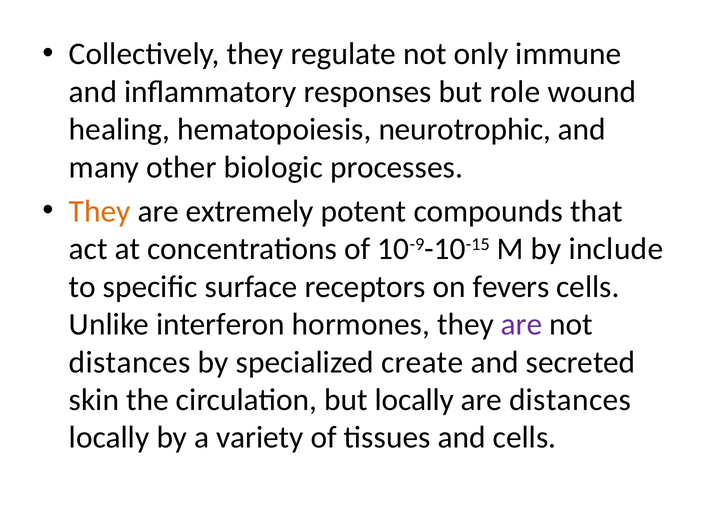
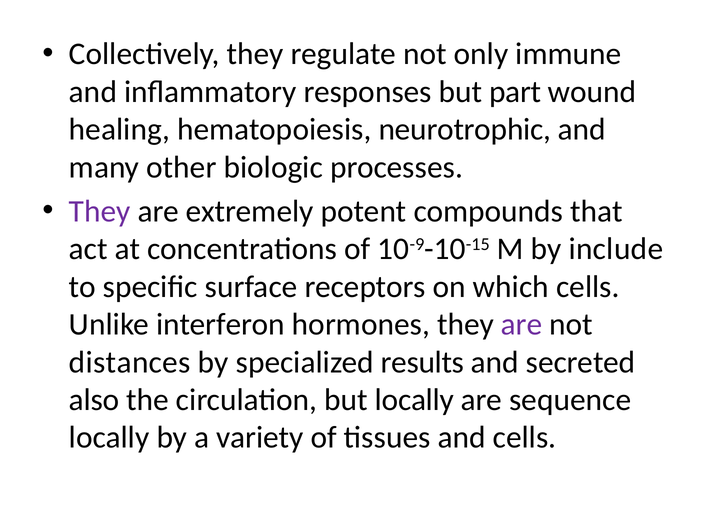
role: role -> part
They at (100, 211) colour: orange -> purple
fevers: fevers -> which
create: create -> results
skin: skin -> also
are distances: distances -> sequence
